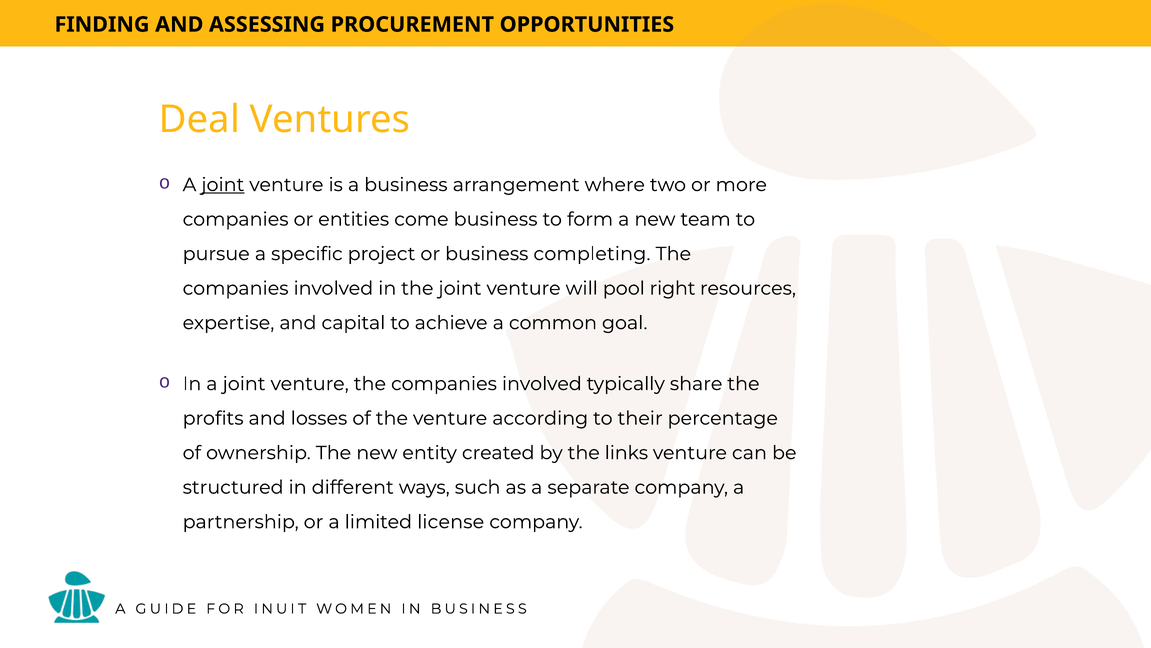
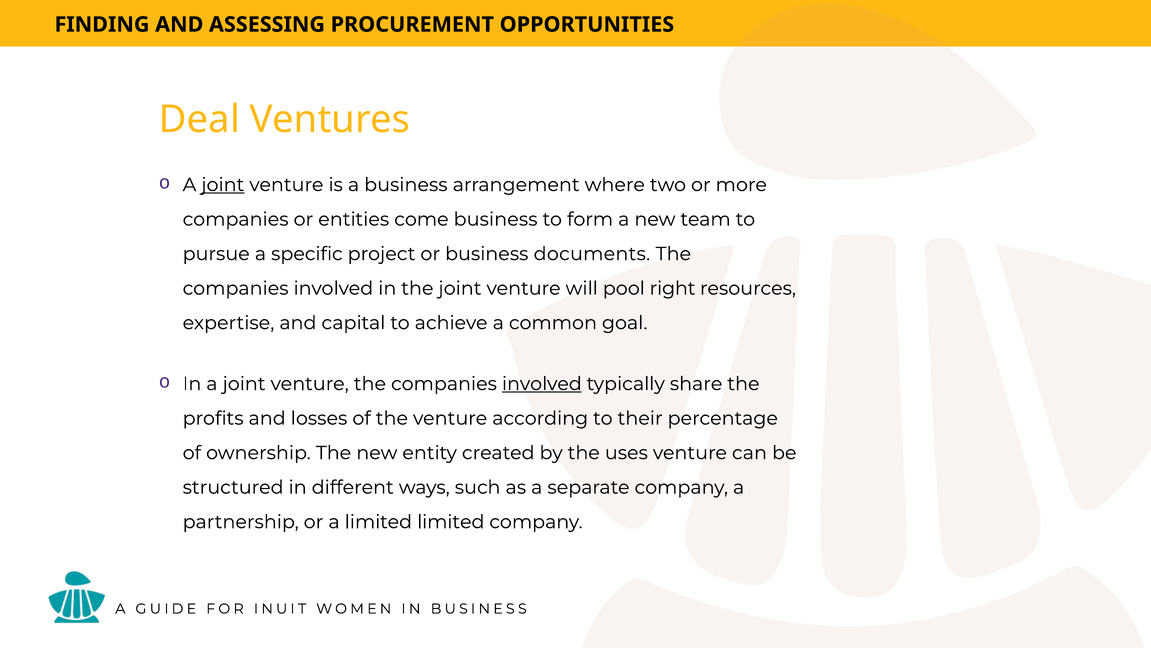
completing: completing -> documents
involved at (542, 383) underline: none -> present
links: links -> uses
limited license: license -> limited
